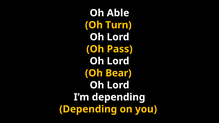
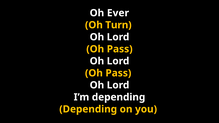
Able: Able -> Ever
Bear at (118, 73): Bear -> Pass
